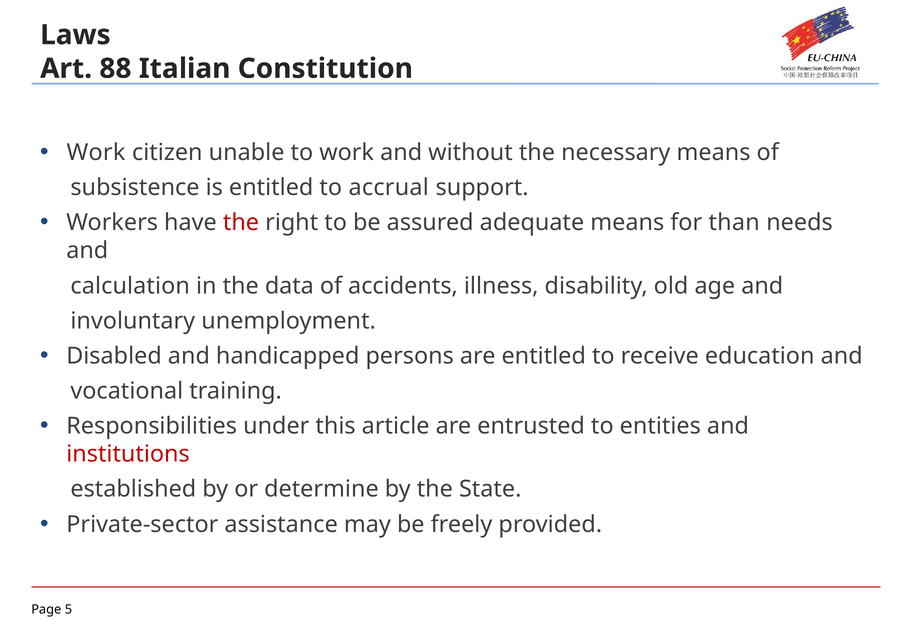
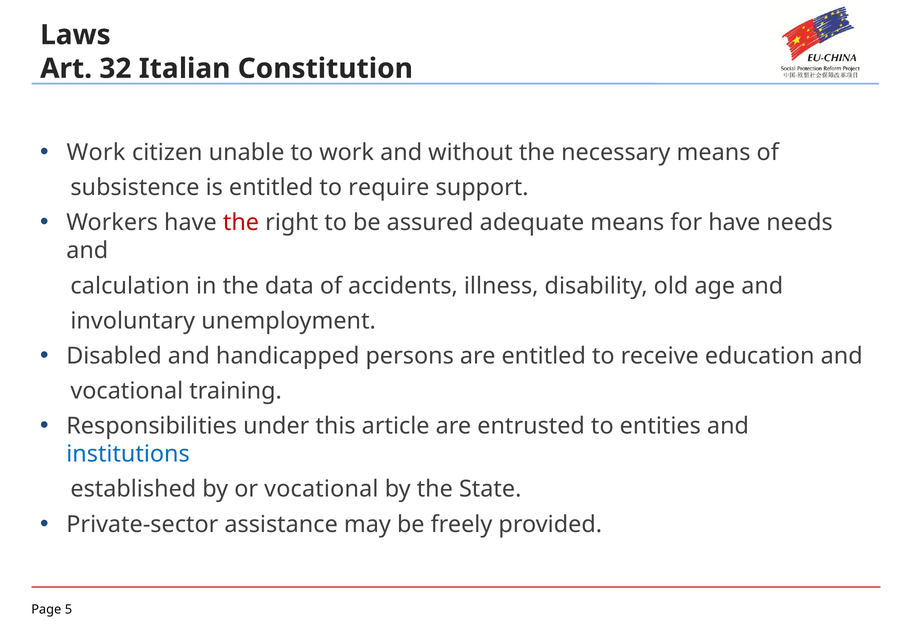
88: 88 -> 32
accrual: accrual -> require
for than: than -> have
institutions colour: red -> blue
or determine: determine -> vocational
